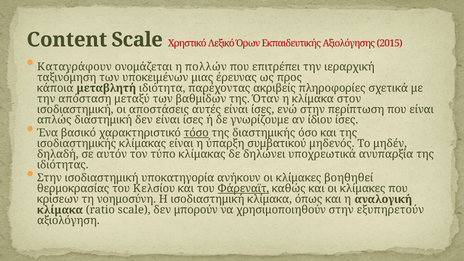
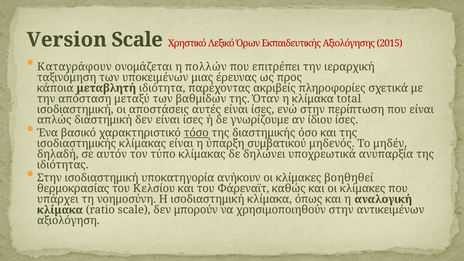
Content: Content -> Version
στον: στον -> total
Φάρεναϊτ underline: present -> none
κρίσεων: κρίσεων -> υπάρχει
εξυπηρετούν: εξυπηρετούν -> αντικειμένων
